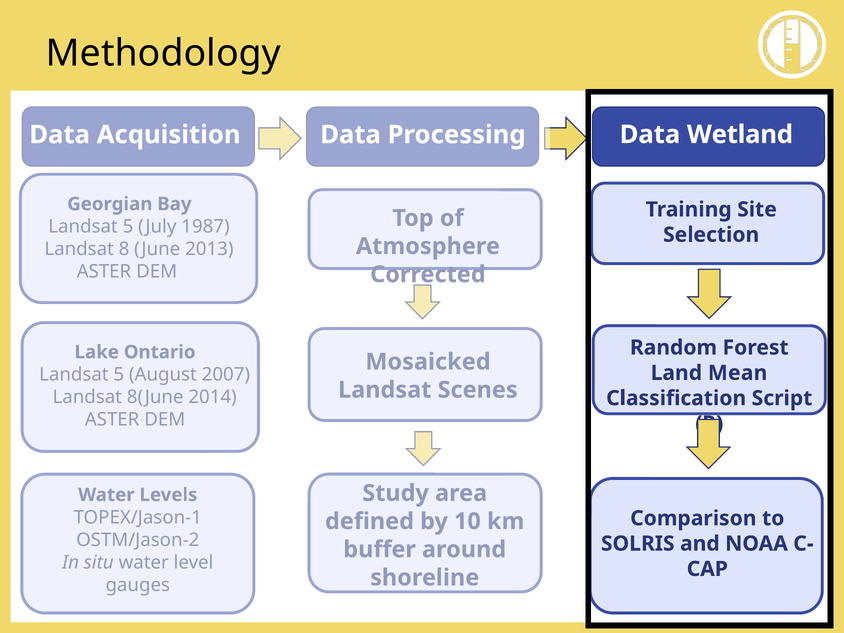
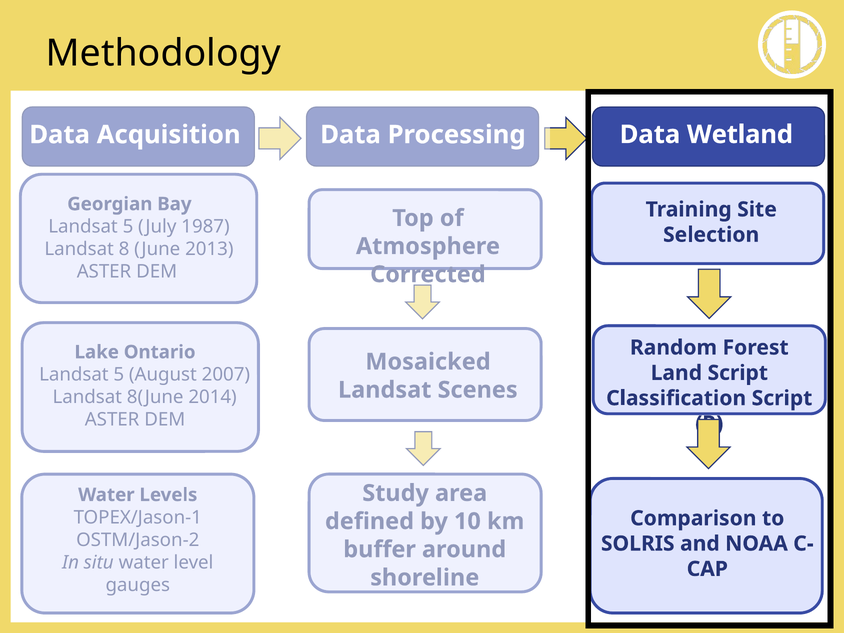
Land Mean: Mean -> Script
